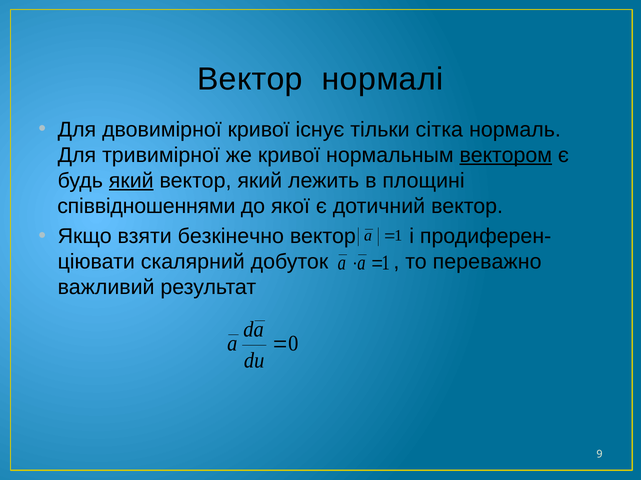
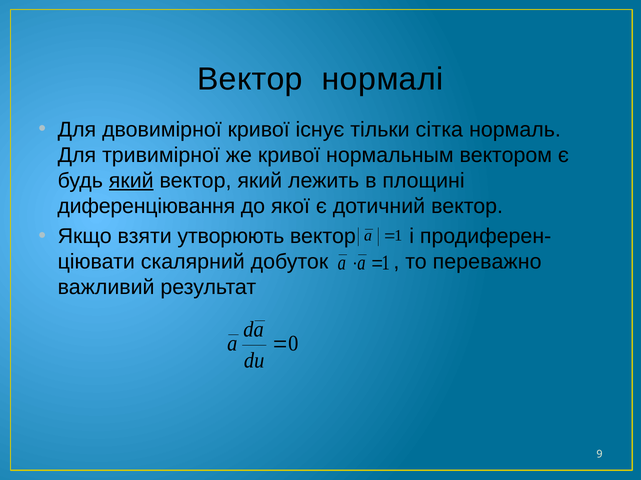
вектором underline: present -> none
співвідношеннями: співвідношеннями -> диференціювання
безкінечно: безкінечно -> утворюють
